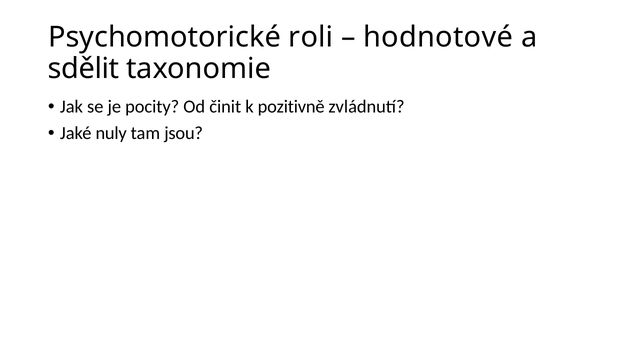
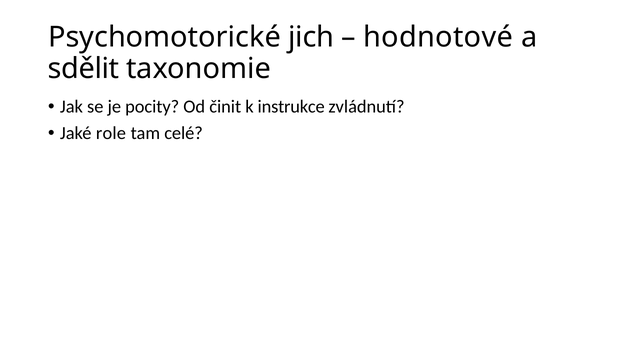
roli: roli -> jich
pozitivně: pozitivně -> instrukce
nuly: nuly -> role
jsou: jsou -> celé
